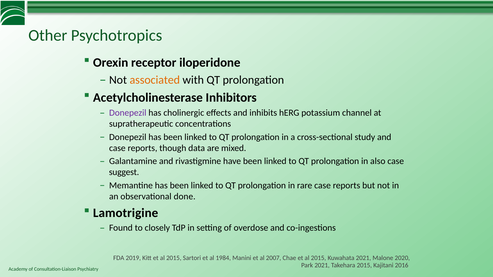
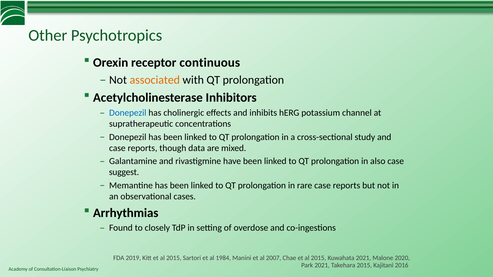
iloperidone: iloperidone -> continuous
Donepezil at (128, 113) colour: purple -> blue
done: done -> cases
Lamotrigine: Lamotrigine -> Arrhythmias
